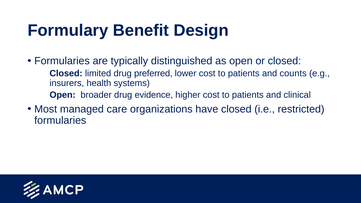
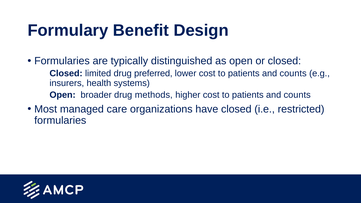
evidence: evidence -> methods
clinical at (297, 95): clinical -> counts
